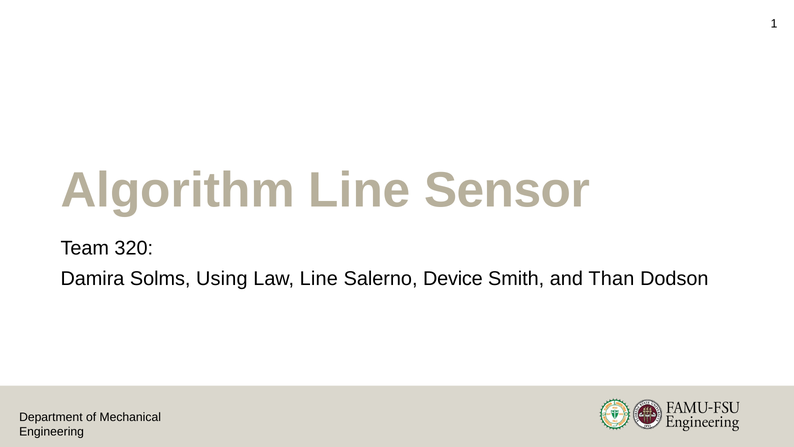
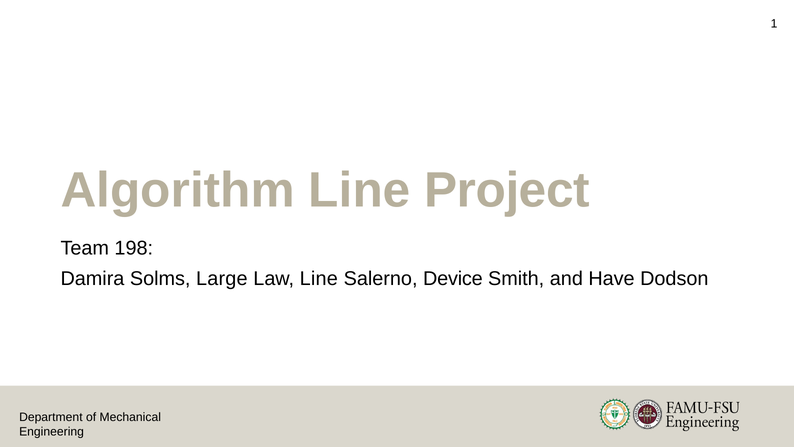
Sensor: Sensor -> Project
320: 320 -> 198
Using: Using -> Large
Than: Than -> Have
